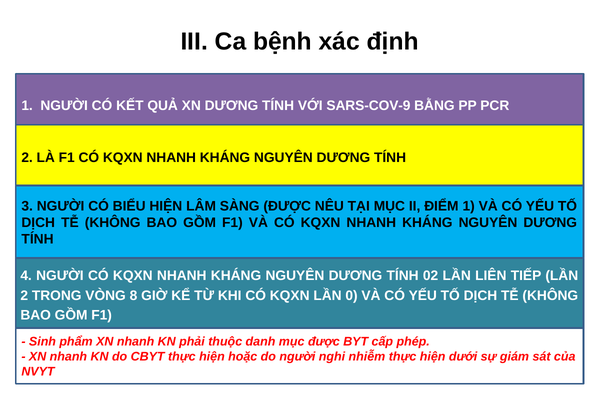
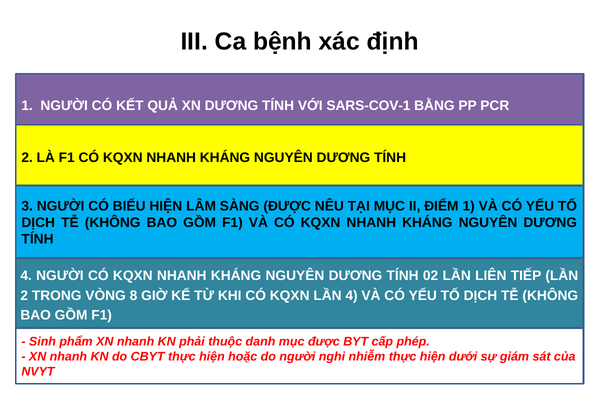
SARS-COV-9: SARS-COV-9 -> SARS-COV-1
LẦN 0: 0 -> 4
